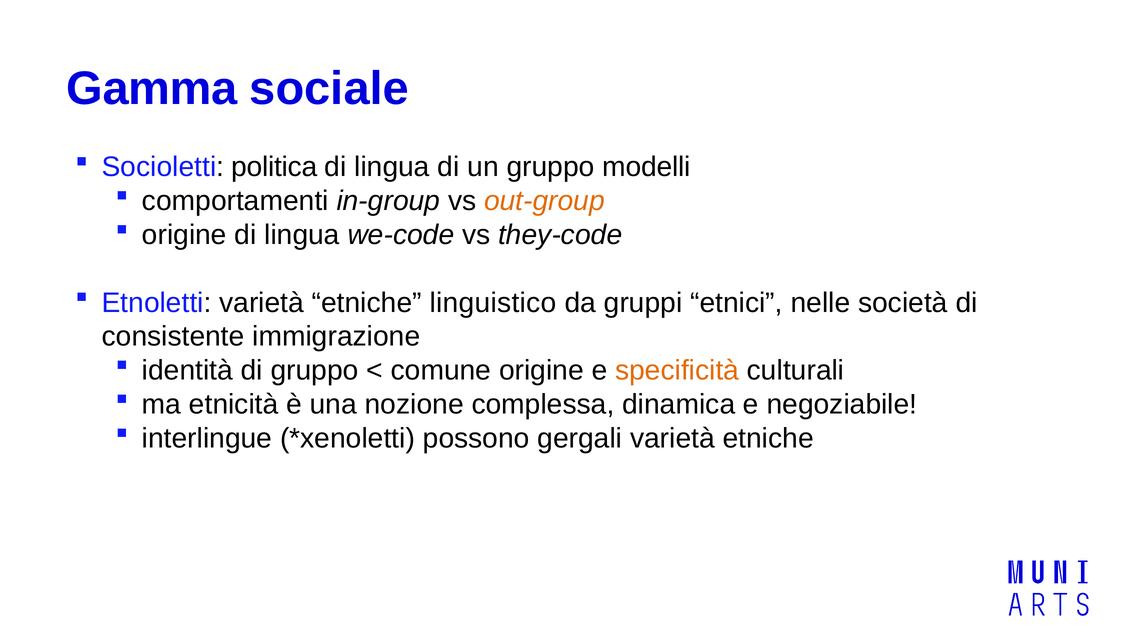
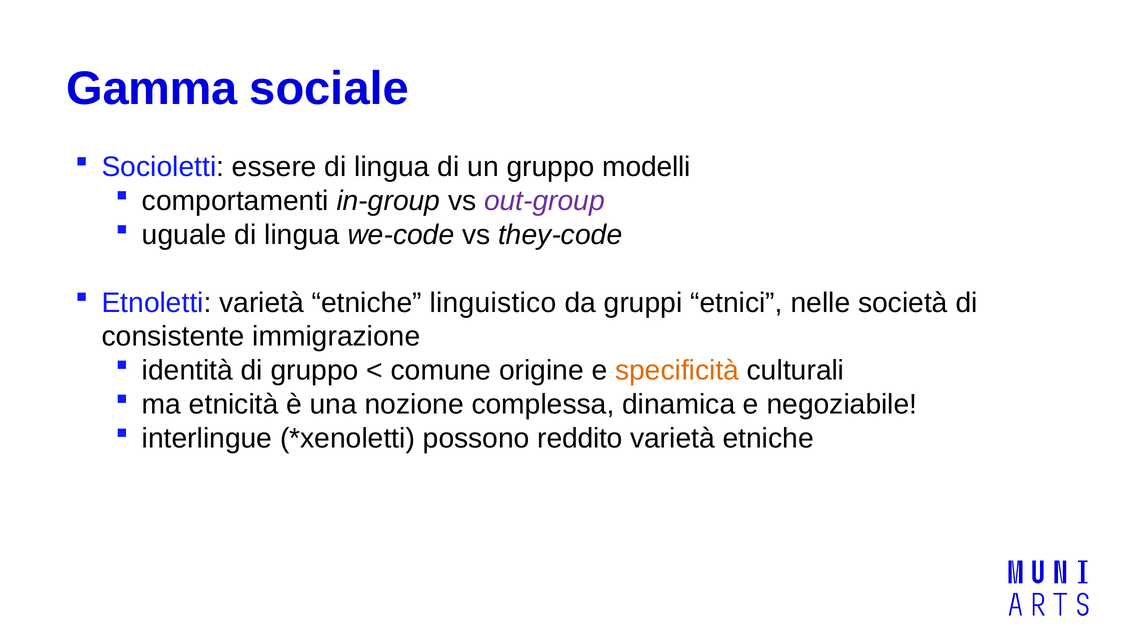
politica: politica -> essere
out-group colour: orange -> purple
origine at (184, 235): origine -> uguale
gergali: gergali -> reddito
